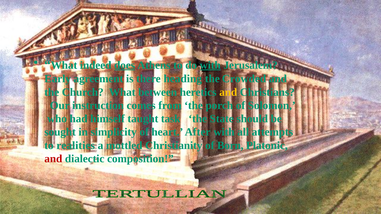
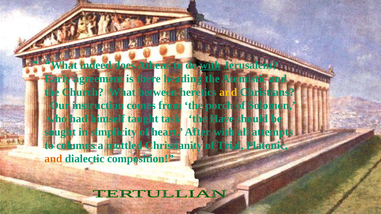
does underline: present -> none
Crowded: Crowded -> Atomistic
State: State -> Have
realities: realities -> columns
Born: Born -> Trial
and at (53, 159) colour: red -> orange
